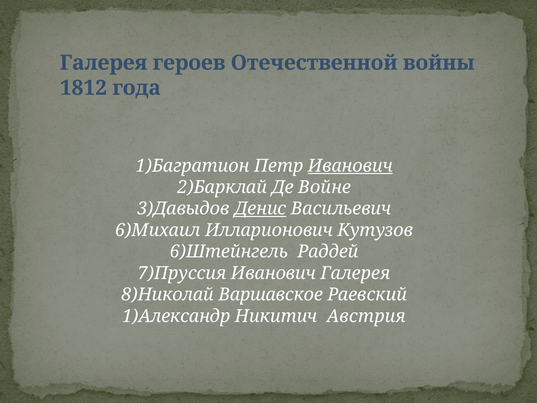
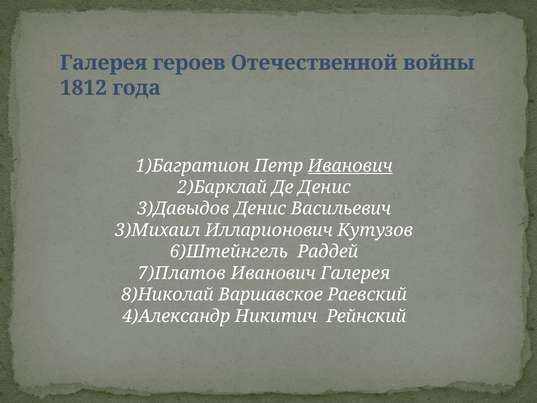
Де Войне: Войне -> Денис
Денис at (260, 209) underline: present -> none
6)Михаил: 6)Михаил -> 3)Михаил
7)Пруссия: 7)Пруссия -> 7)Платов
1)Александр: 1)Александр -> 4)Александр
Австрия: Австрия -> Рейнский
